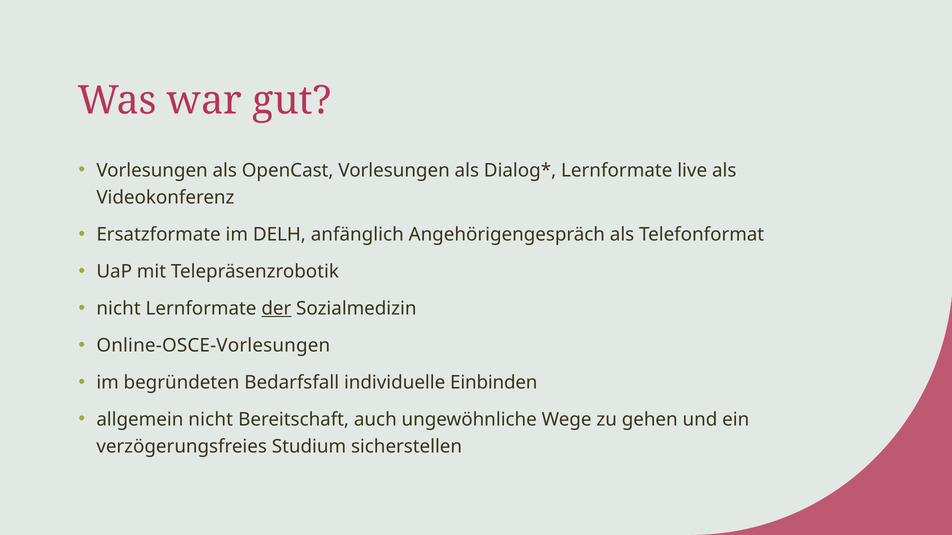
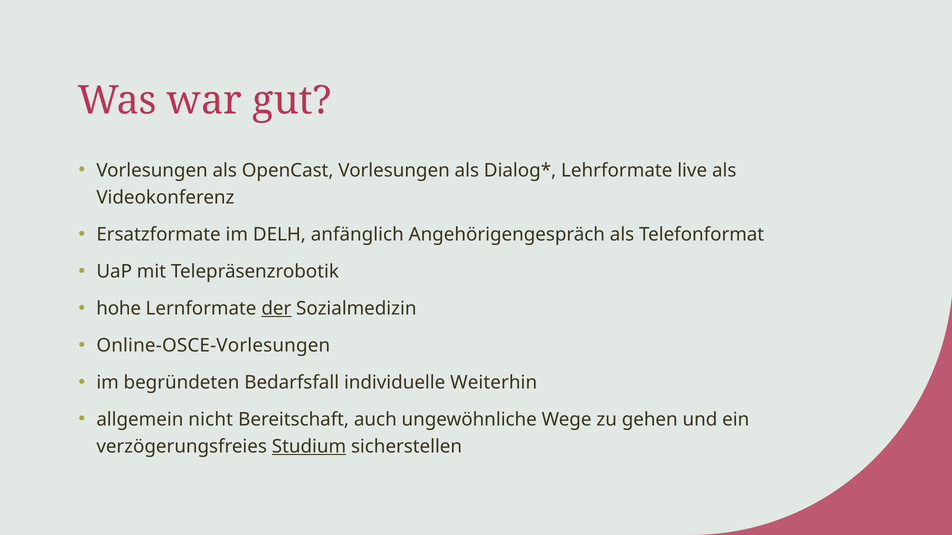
Lernformate at (617, 171): Lernformate -> Lehrformate
nicht at (119, 309): nicht -> hohe
Einbinden: Einbinden -> Weiterhin
Studium underline: none -> present
